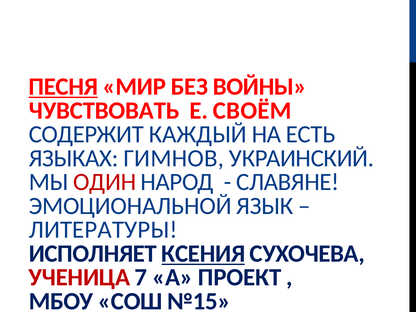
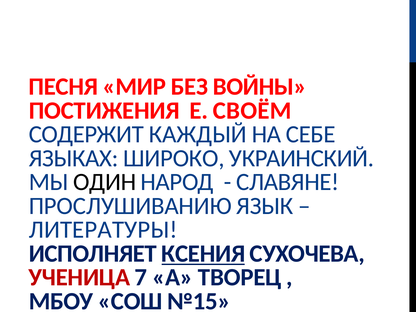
ПЕСНЯ underline: present -> none
ЧУВСТВОВАТЬ: ЧУВСТВОВАТЬ -> ПОСТИЖЕНИЯ
ЕСТЬ: ЕСТЬ -> СЕБЕ
ГИМНОВ: ГИМНОВ -> ШИРОКО
ОДИН colour: red -> black
ЭМОЦИОНАЛЬНОЙ: ЭМОЦИОНАЛЬНОЙ -> ПРОСЛУШИВАНИЮ
ПРОЕКТ: ПРОЕКТ -> ТВОРЕЦ
